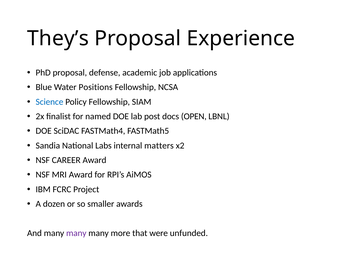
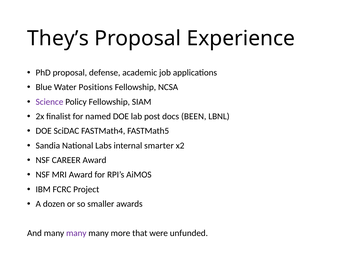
Science colour: blue -> purple
OPEN: OPEN -> BEEN
matters: matters -> smarter
